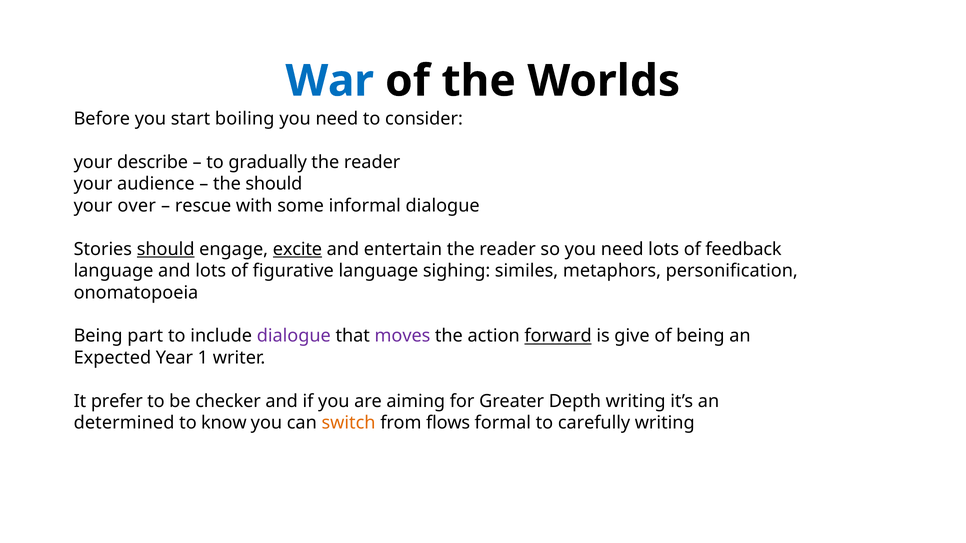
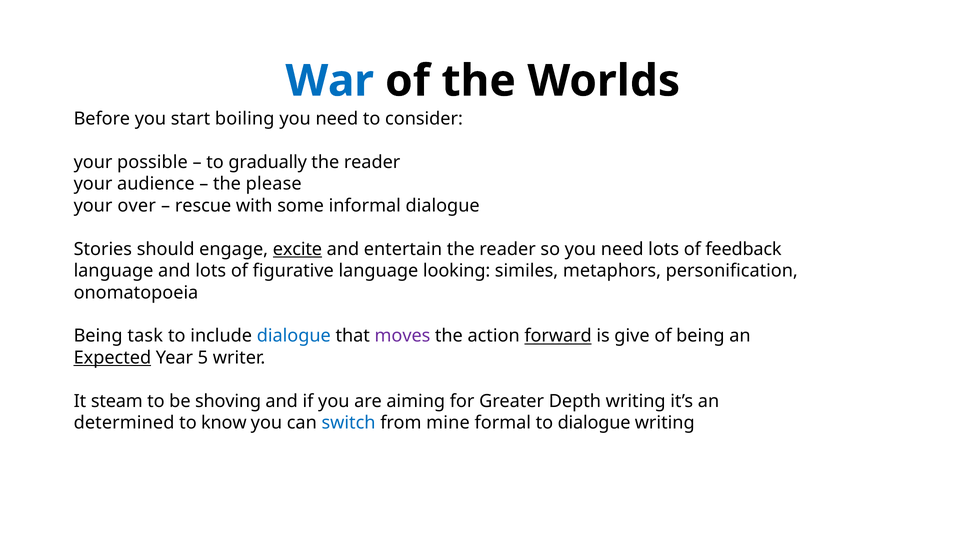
describe: describe -> possible
the should: should -> please
should at (166, 249) underline: present -> none
sighing: sighing -> looking
part: part -> task
dialogue at (294, 336) colour: purple -> blue
Expected underline: none -> present
1: 1 -> 5
prefer: prefer -> steam
checker: checker -> shoving
switch colour: orange -> blue
flows: flows -> mine
to carefully: carefully -> dialogue
